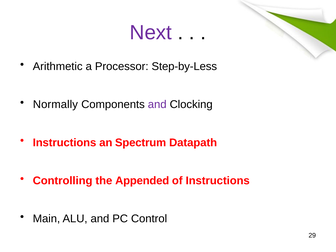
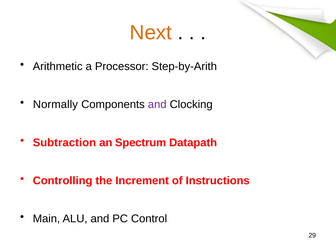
Next colour: purple -> orange
Step-by-Less: Step-by-Less -> Step-by-Arith
Instructions at (65, 143): Instructions -> Subtraction
Appended: Appended -> Increment
